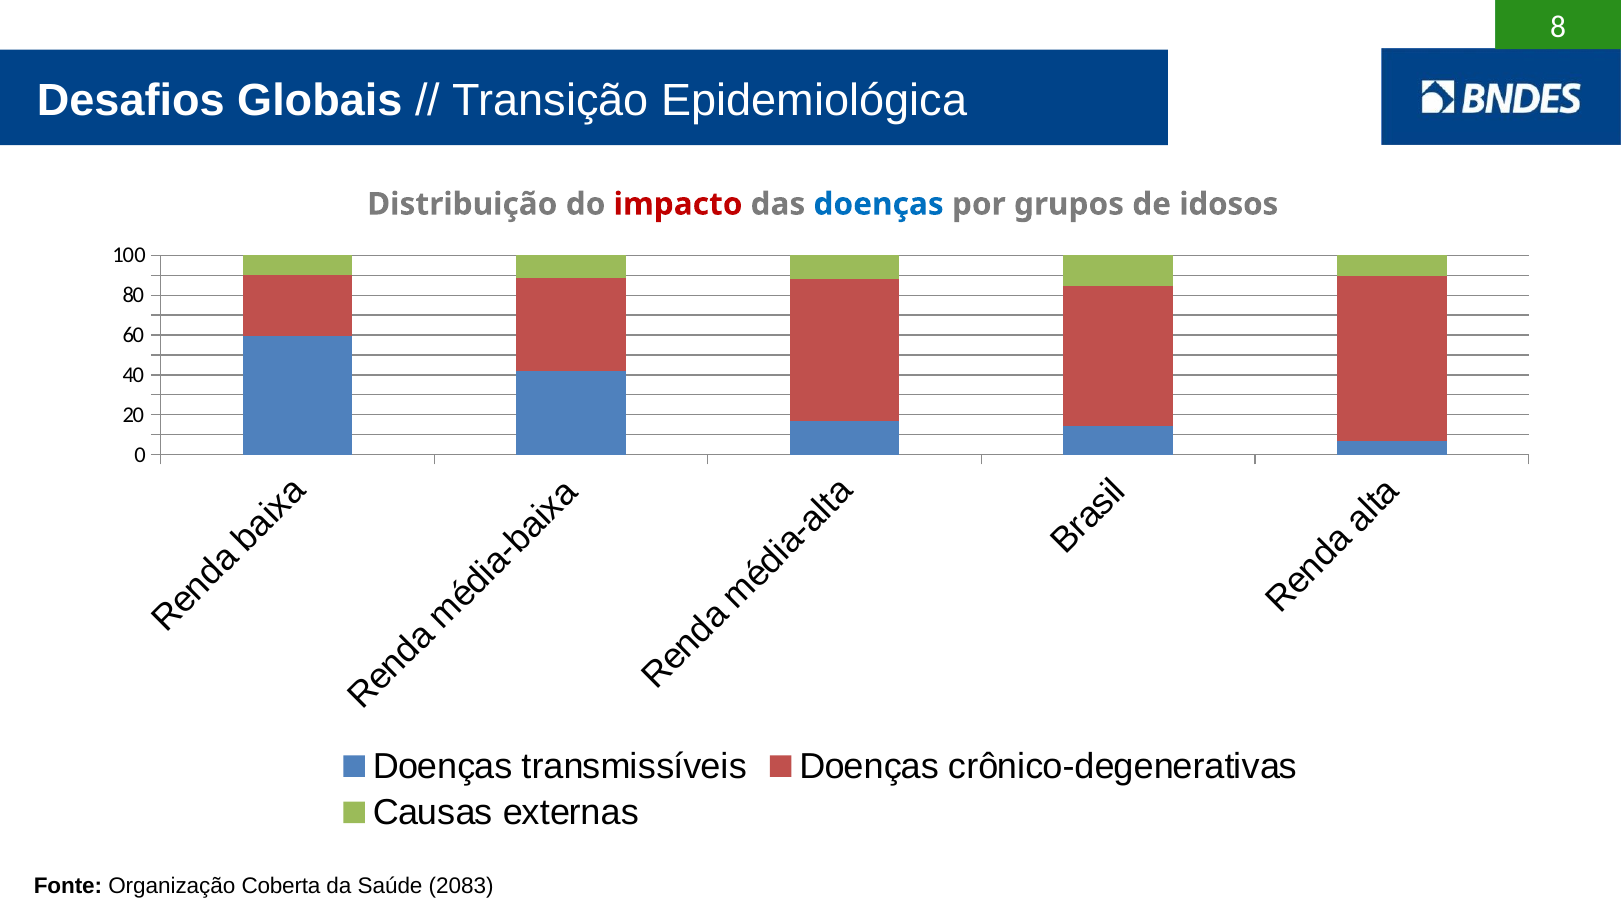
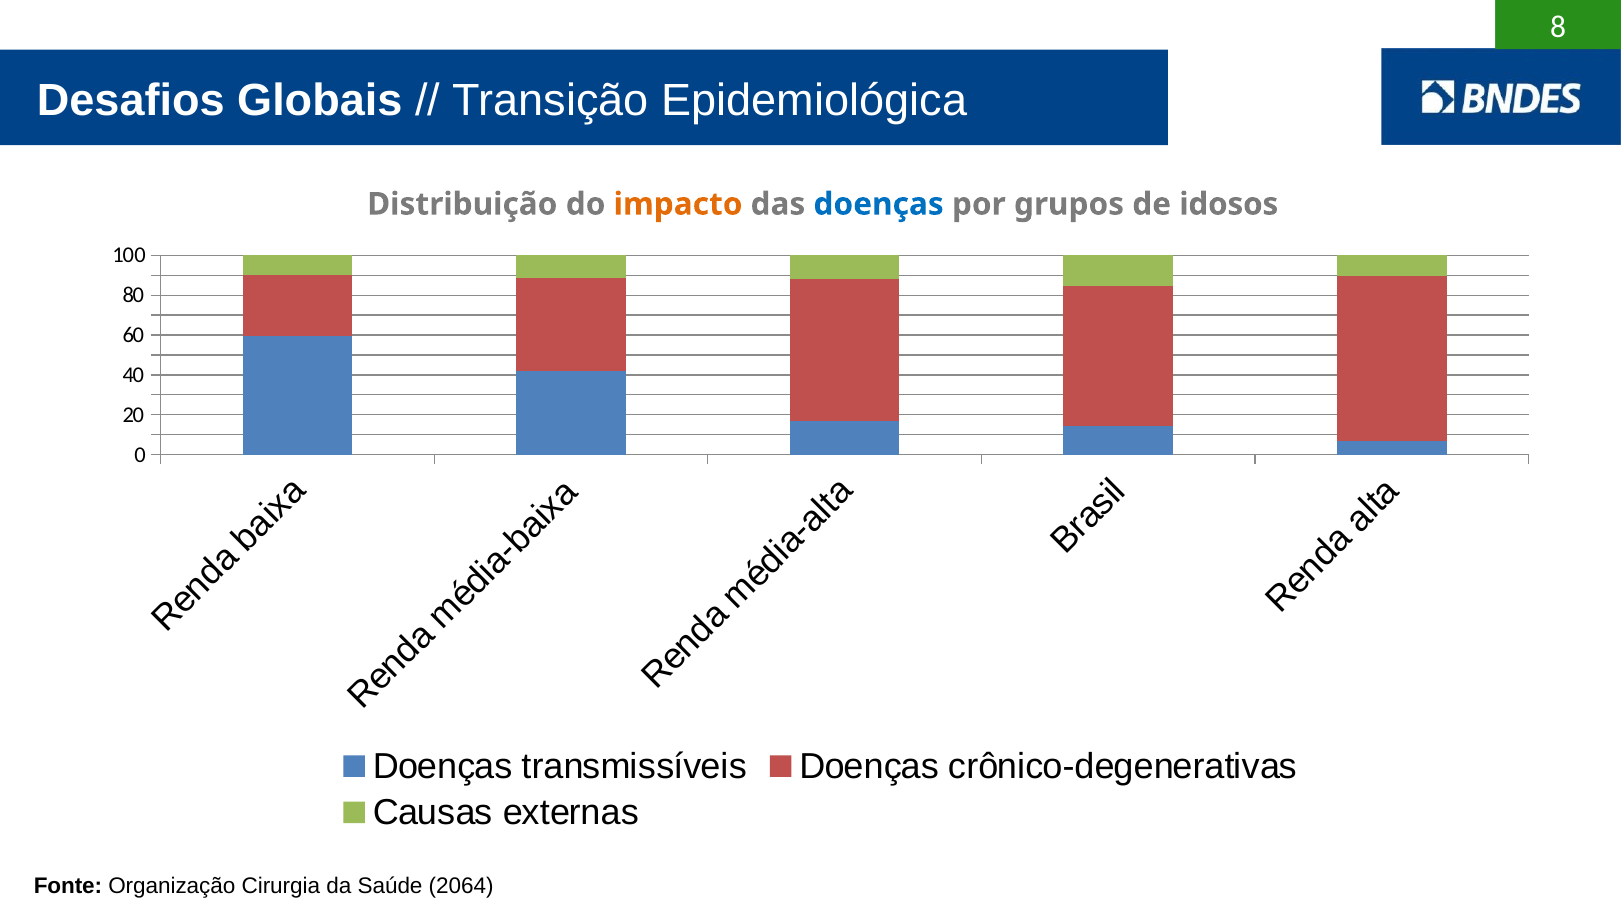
impacto colour: red -> orange
Coberta: Coberta -> Cirurgia
2083: 2083 -> 2064
